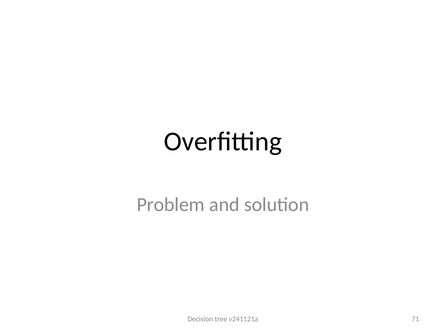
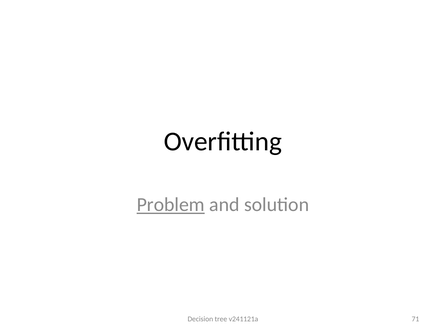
Problem underline: none -> present
